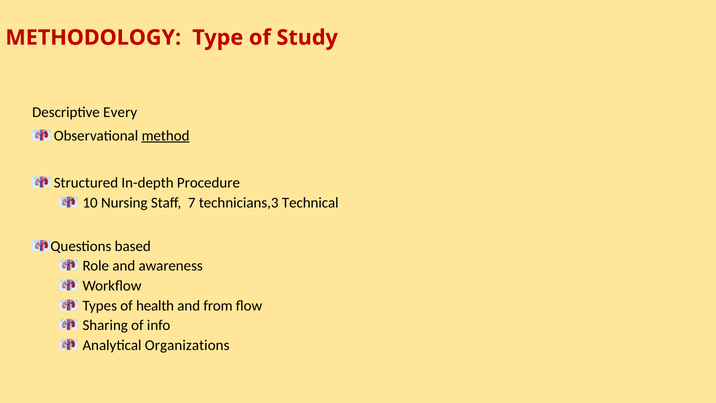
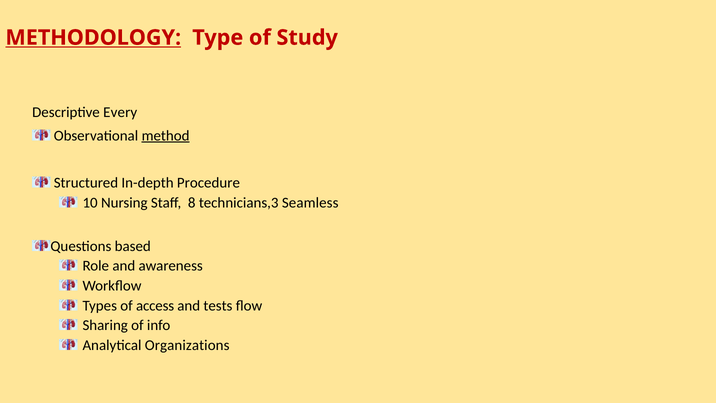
METHODOLOGY underline: none -> present
7: 7 -> 8
Technical: Technical -> Seamless
health: health -> access
from: from -> tests
